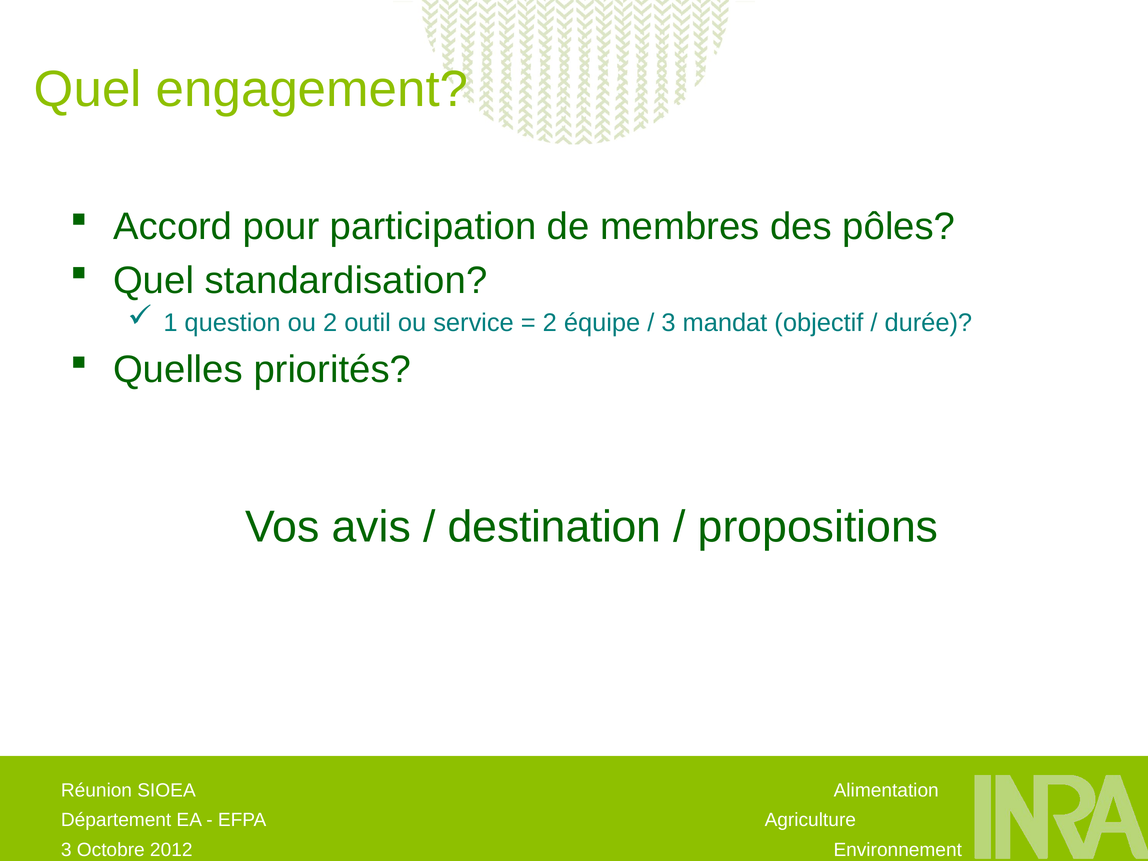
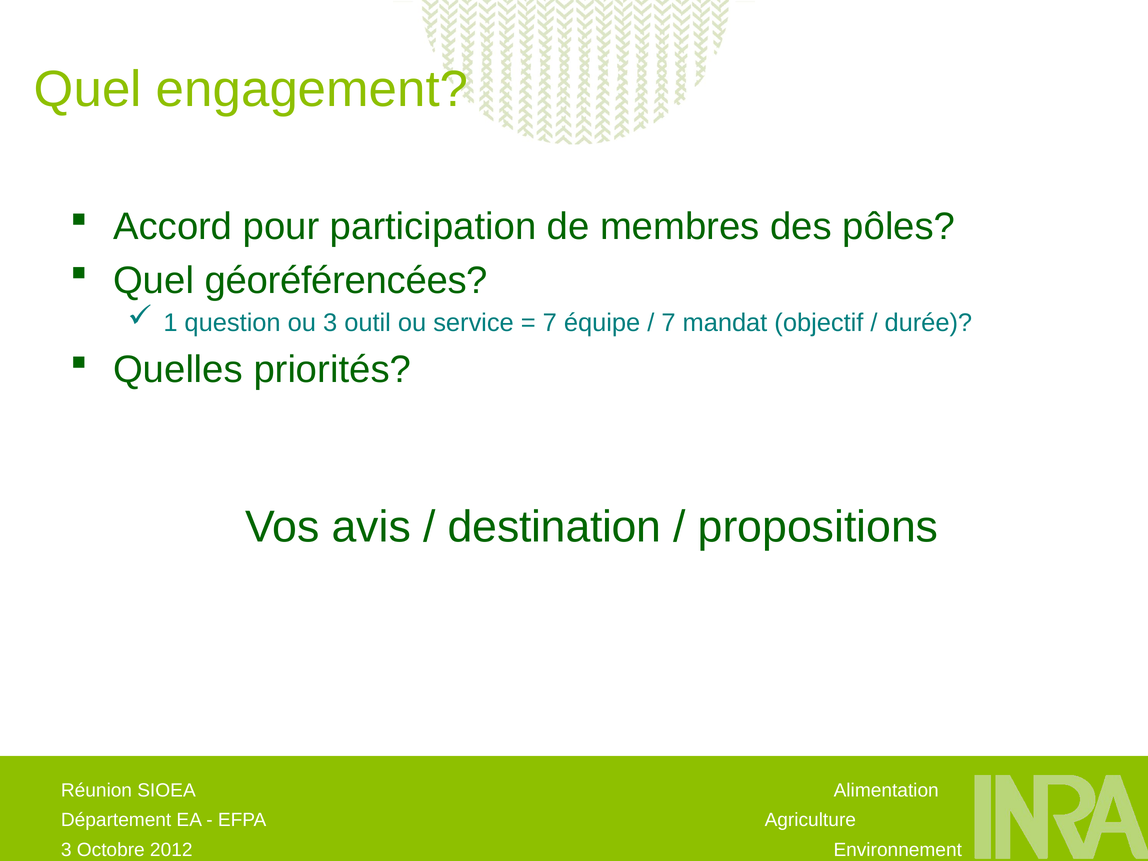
standardisation: standardisation -> géoréférencées
ou 2: 2 -> 3
2 at (550, 323): 2 -> 7
3 at (668, 323): 3 -> 7
